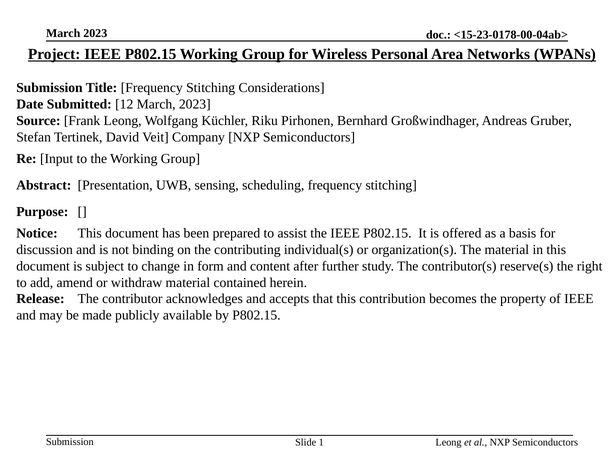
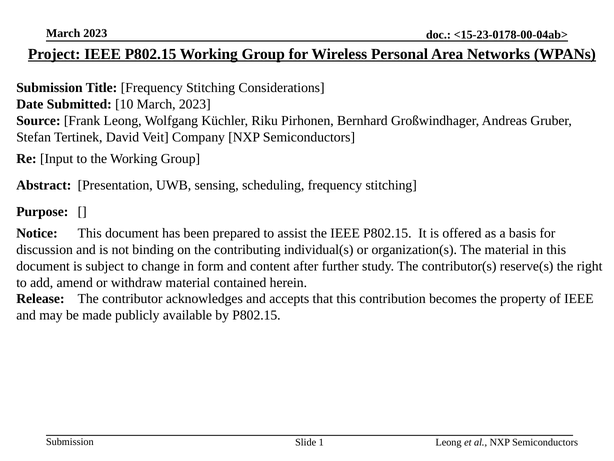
12: 12 -> 10
